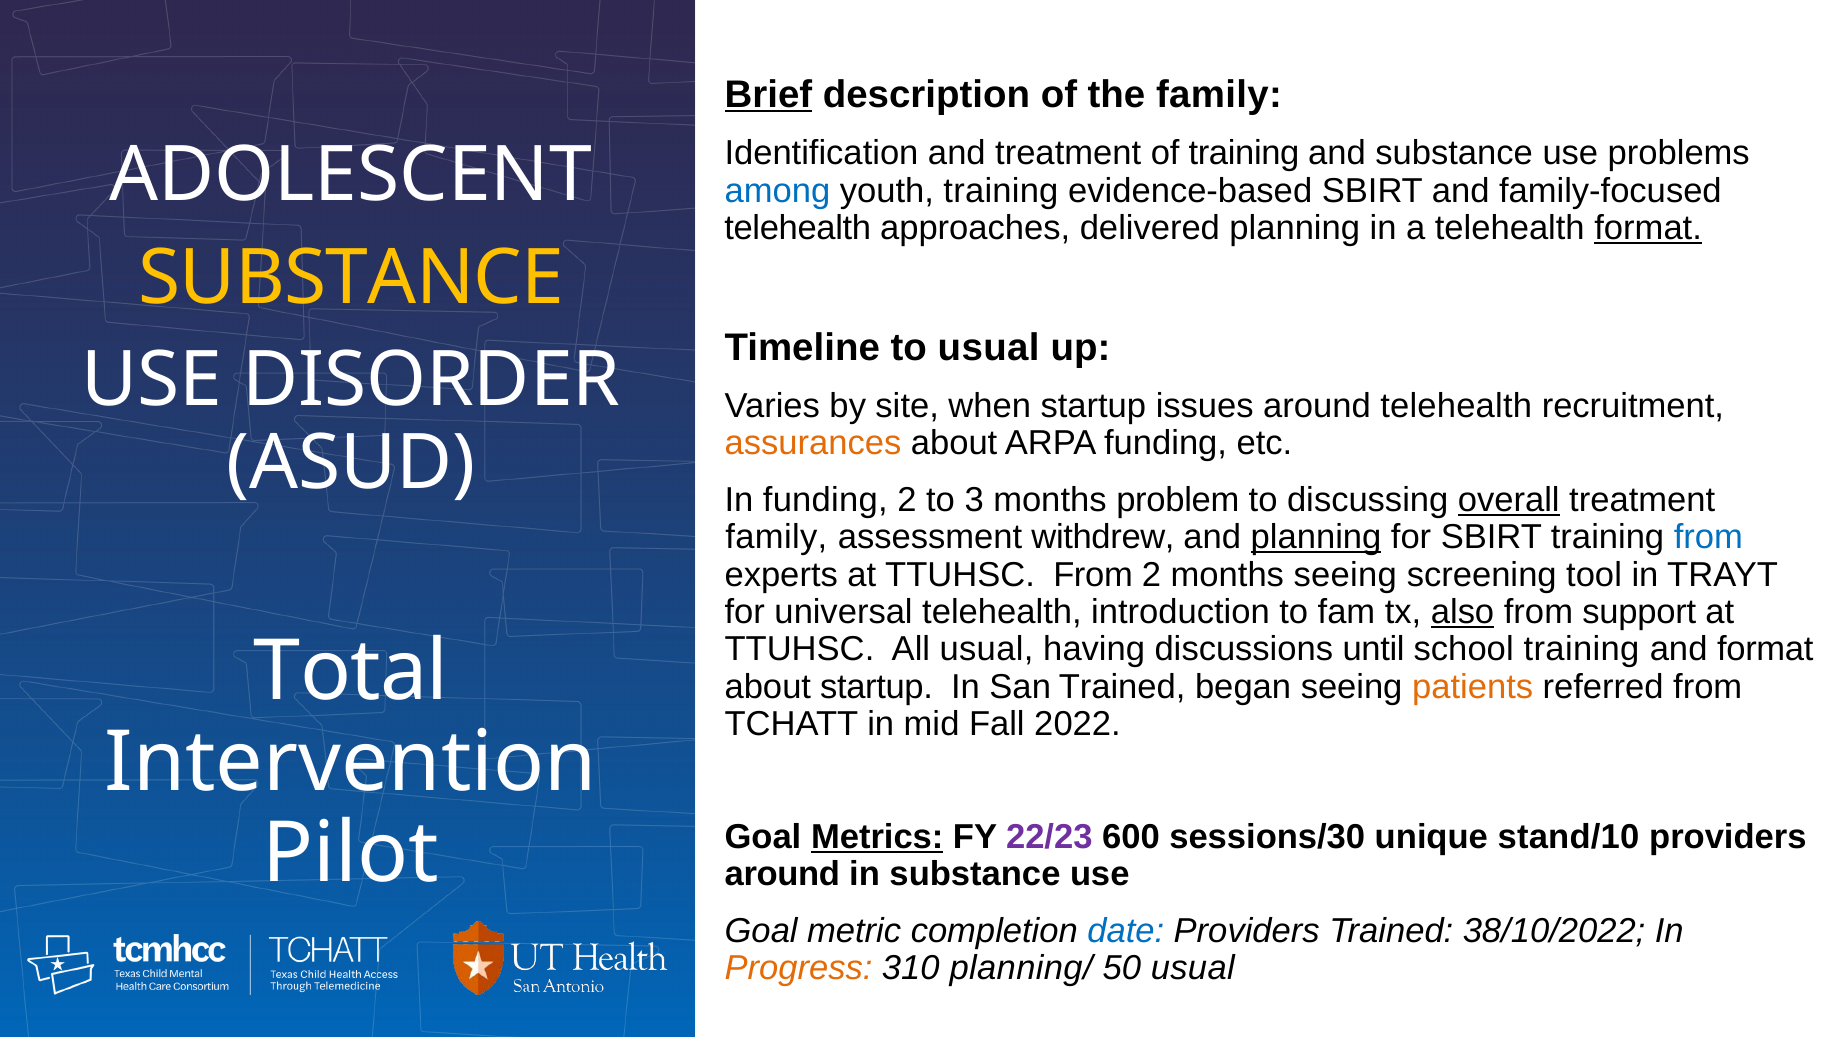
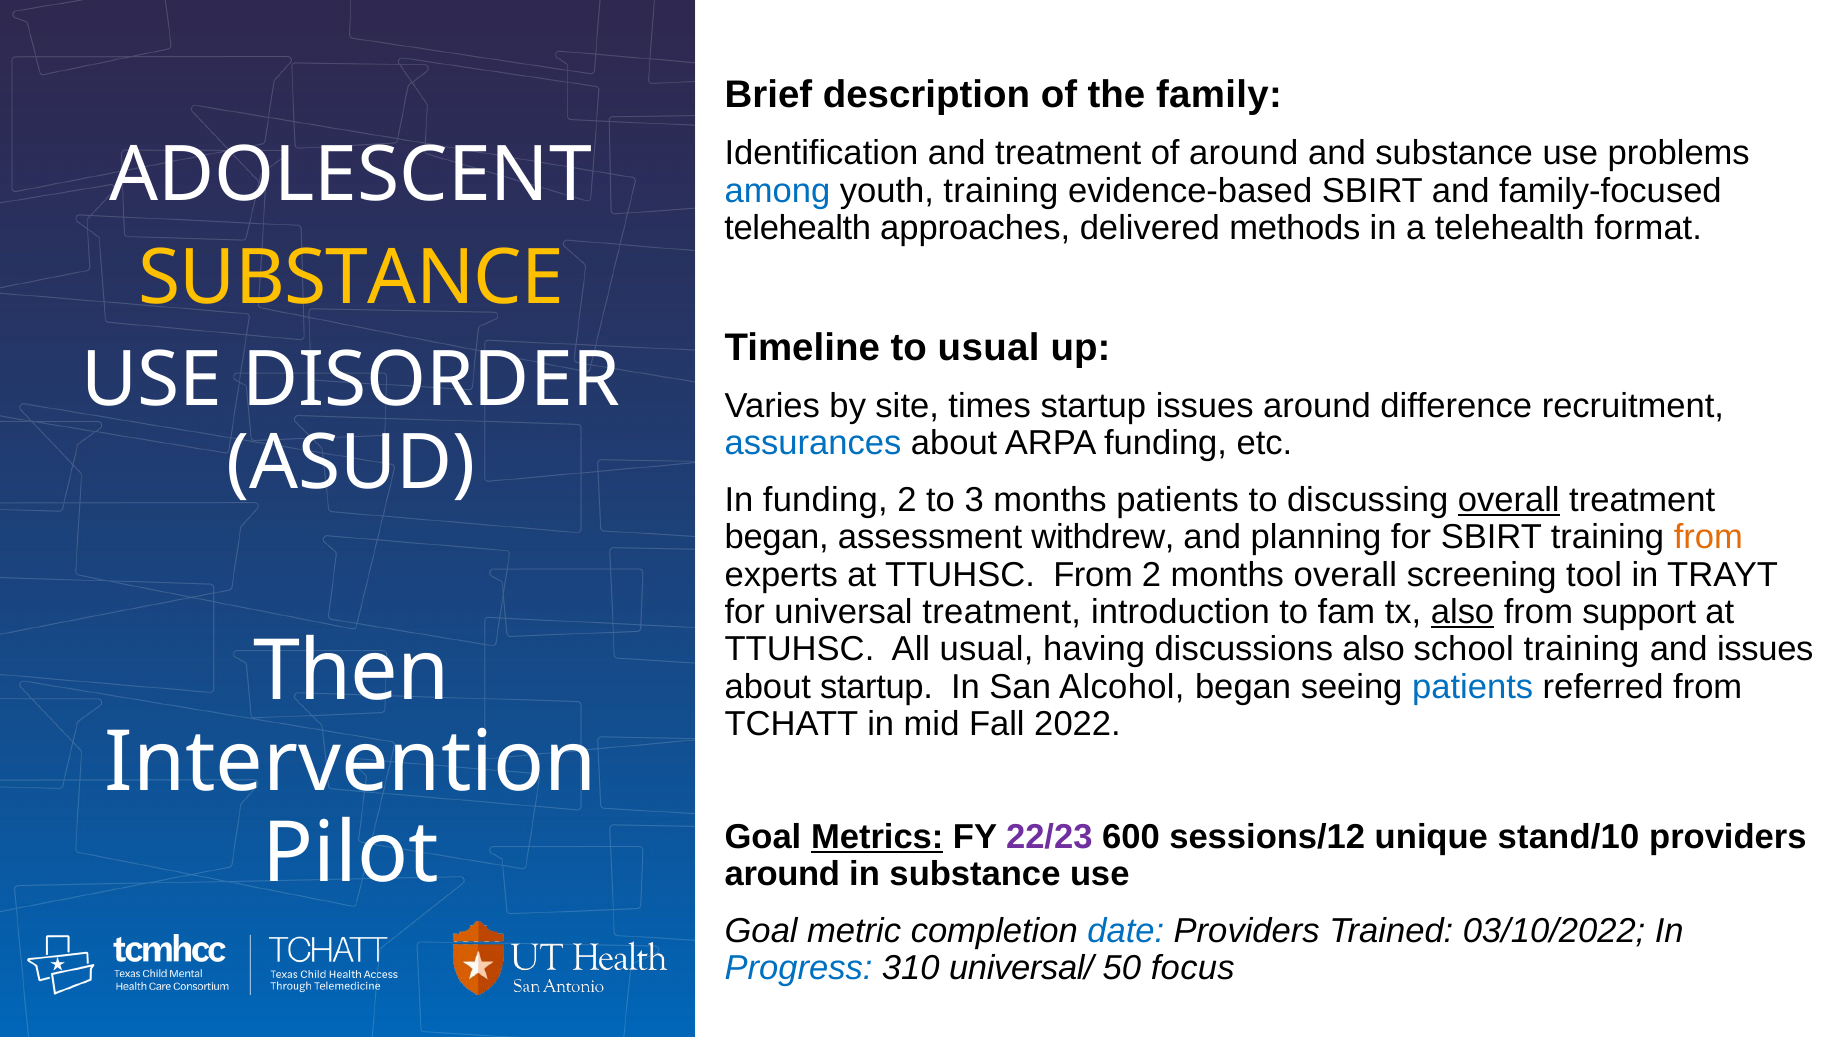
Brief underline: present -> none
of training: training -> around
delivered planning: planning -> methods
format at (1648, 228) underline: present -> none
when: when -> times
around telehealth: telehealth -> difference
assurances colour: orange -> blue
months problem: problem -> patients
family at (776, 537): family -> began
planning at (1316, 537) underline: present -> none
from at (1708, 537) colour: blue -> orange
months seeing: seeing -> overall
universal telehealth: telehealth -> treatment
discussions until: until -> also
and format: format -> issues
Total: Total -> Then
San Trained: Trained -> Alcohol
patients at (1473, 687) colour: orange -> blue
sessions/30: sessions/30 -> sessions/12
38/10/2022: 38/10/2022 -> 03/10/2022
Progress colour: orange -> blue
planning/: planning/ -> universal/
50 usual: usual -> focus
